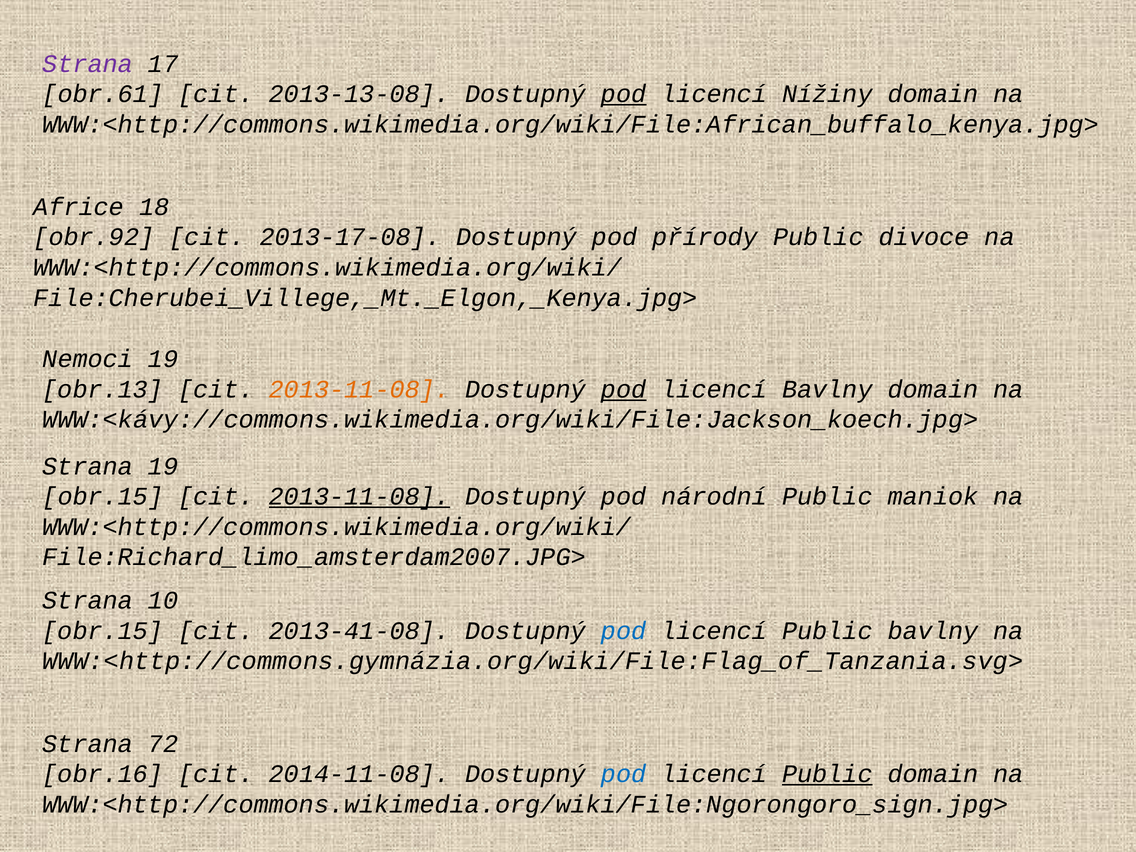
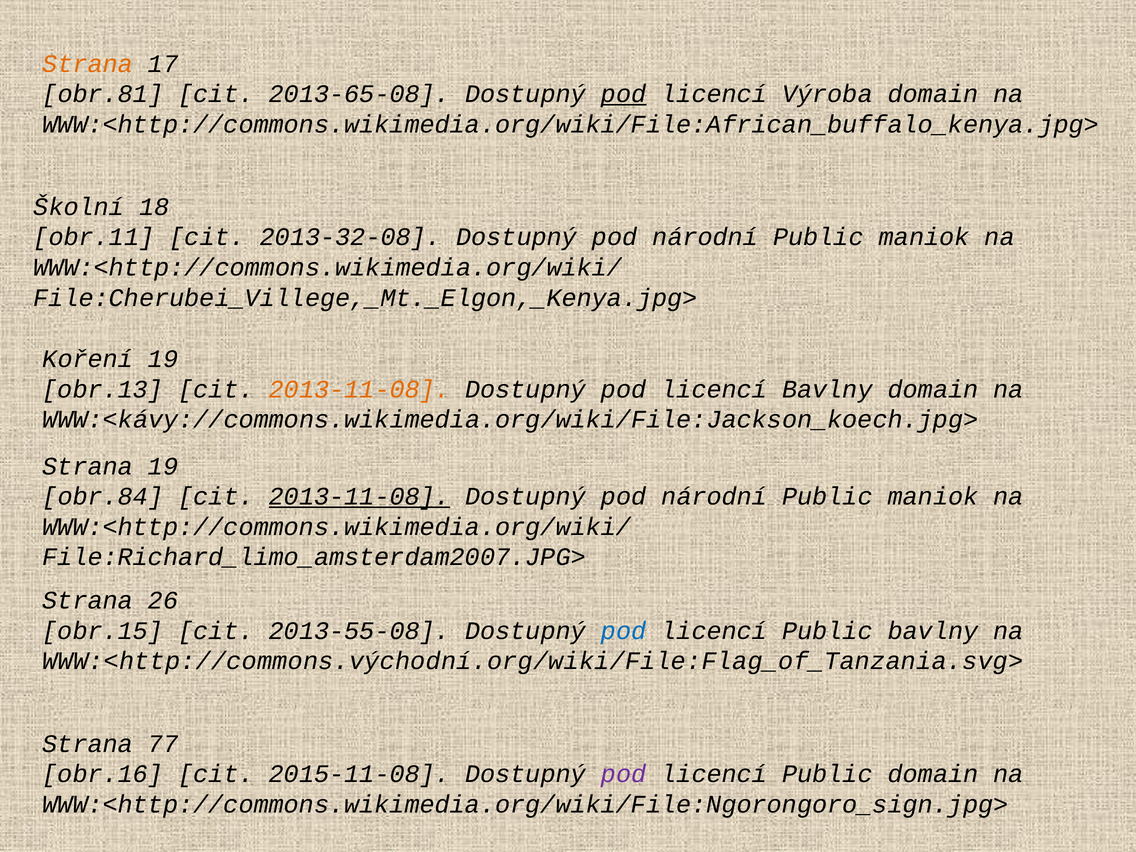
Strana at (88, 64) colour: purple -> orange
obr.61: obr.61 -> obr.81
2013-13-08: 2013-13-08 -> 2013-65-08
Nížiny: Nížiny -> Výroba
Africe: Africe -> Školní
obr.92: obr.92 -> obr.11
2013-17-08: 2013-17-08 -> 2013-32-08
přírody at (705, 237): přírody -> národní
divoce at (924, 237): divoce -> maniok
Nemoci: Nemoci -> Koření
pod at (624, 389) underline: present -> none
obr.15 at (103, 497): obr.15 -> obr.84
10: 10 -> 26
2013-41-08: 2013-41-08 -> 2013-55-08
WWW:<http://commons.gymnázia.org/wiki/File:Flag_of_Tanzania.svg>: WWW:<http://commons.gymnázia.org/wiki/File:Flag_of_Tanzania.svg> -> WWW:<http://commons.východní.org/wiki/File:Flag_of_Tanzania.svg>
72: 72 -> 77
2014-11-08: 2014-11-08 -> 2015-11-08
pod at (624, 774) colour: blue -> purple
Public at (827, 774) underline: present -> none
